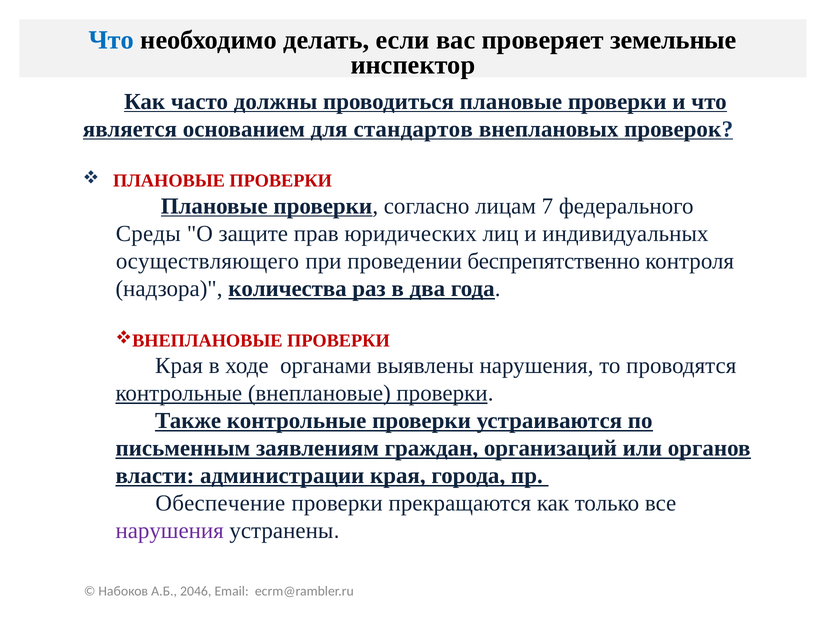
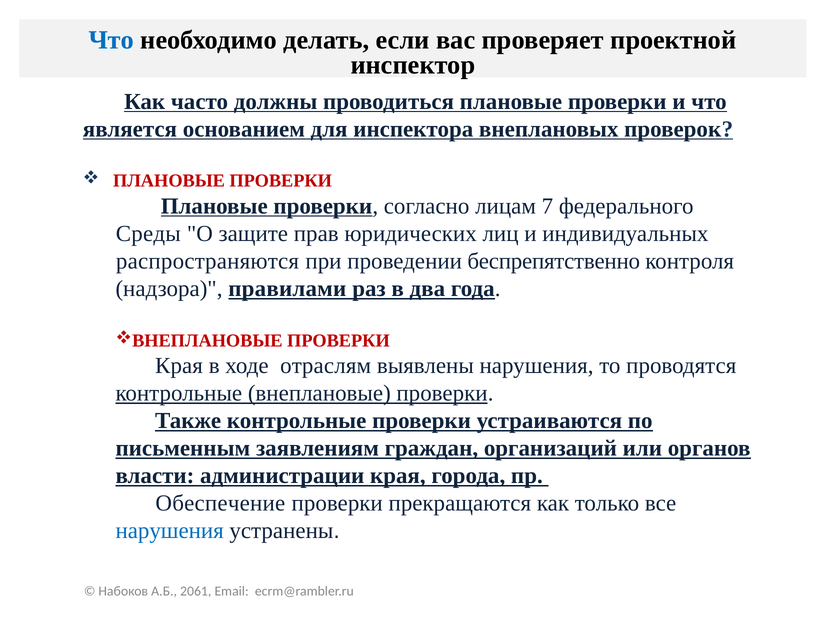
земельные: земельные -> проектной
стандартов: стандартов -> инспектора
осуществляющего: осуществляющего -> распространяются
количества: количества -> правилами
органами: органами -> отраслям
нарушения at (170, 531) colour: purple -> blue
2046: 2046 -> 2061
